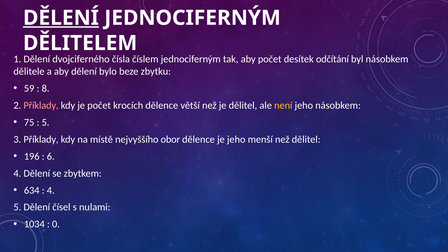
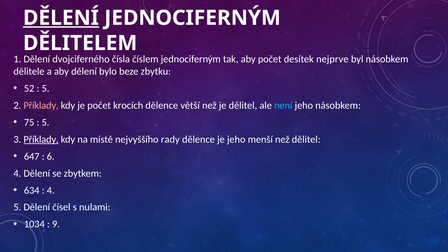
odčítání: odčítání -> nejprve
59: 59 -> 52
8 at (46, 88): 8 -> 5
není colour: yellow -> light blue
Příklady at (41, 139) underline: none -> present
obor: obor -> rady
196: 196 -> 647
0: 0 -> 9
